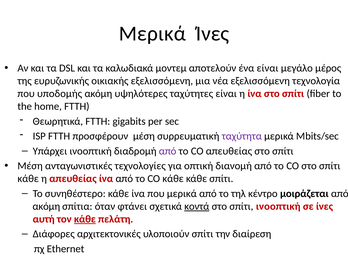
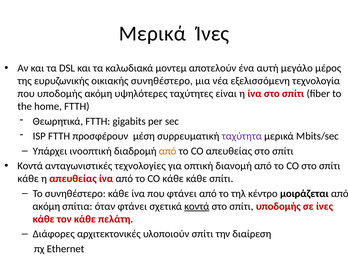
ένα είναι: είναι -> αυτή
οικιακής εξελισσόμενη: εξελισσόμενη -> συνηθέστερο
από at (168, 151) colour: purple -> orange
Μέση at (30, 166): Μέση -> Κοντά
που μερικά: μερικά -> φτάνει
σπίτι ινοοπτική: ινοοπτική -> υποδομής
αυτή at (44, 219): αυτή -> κάθε
κάθε at (85, 219) underline: present -> none
